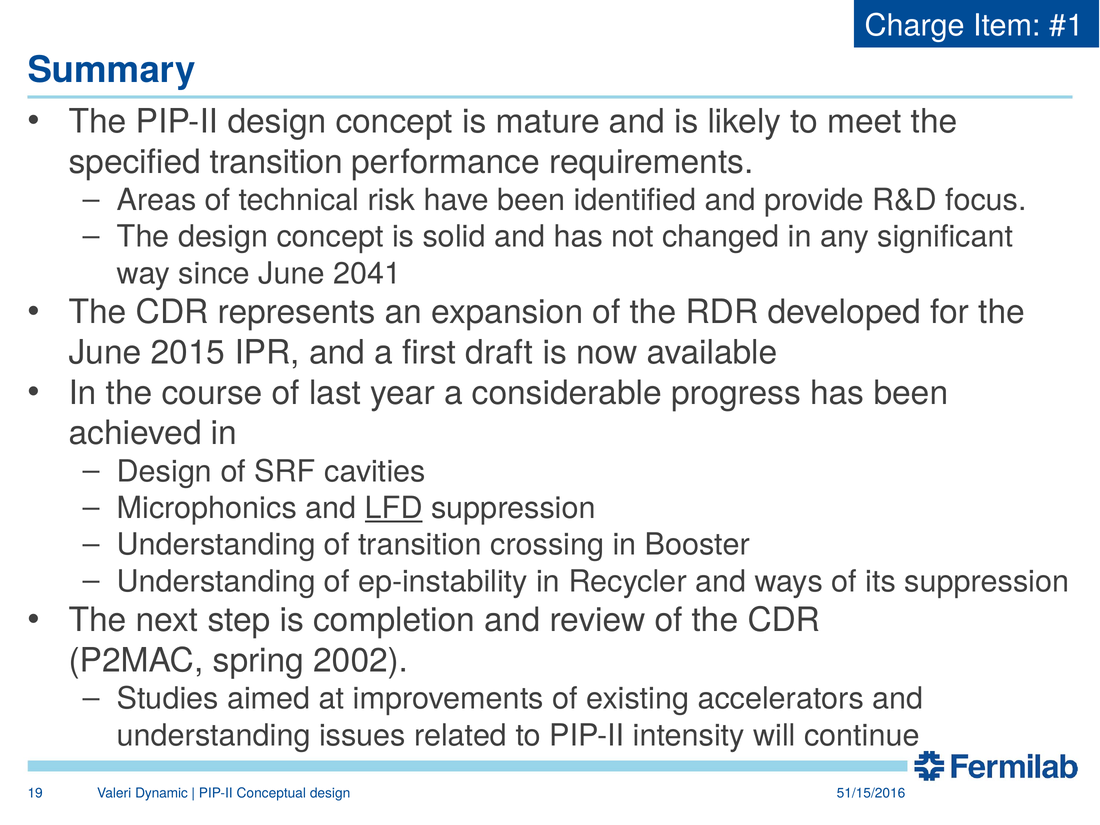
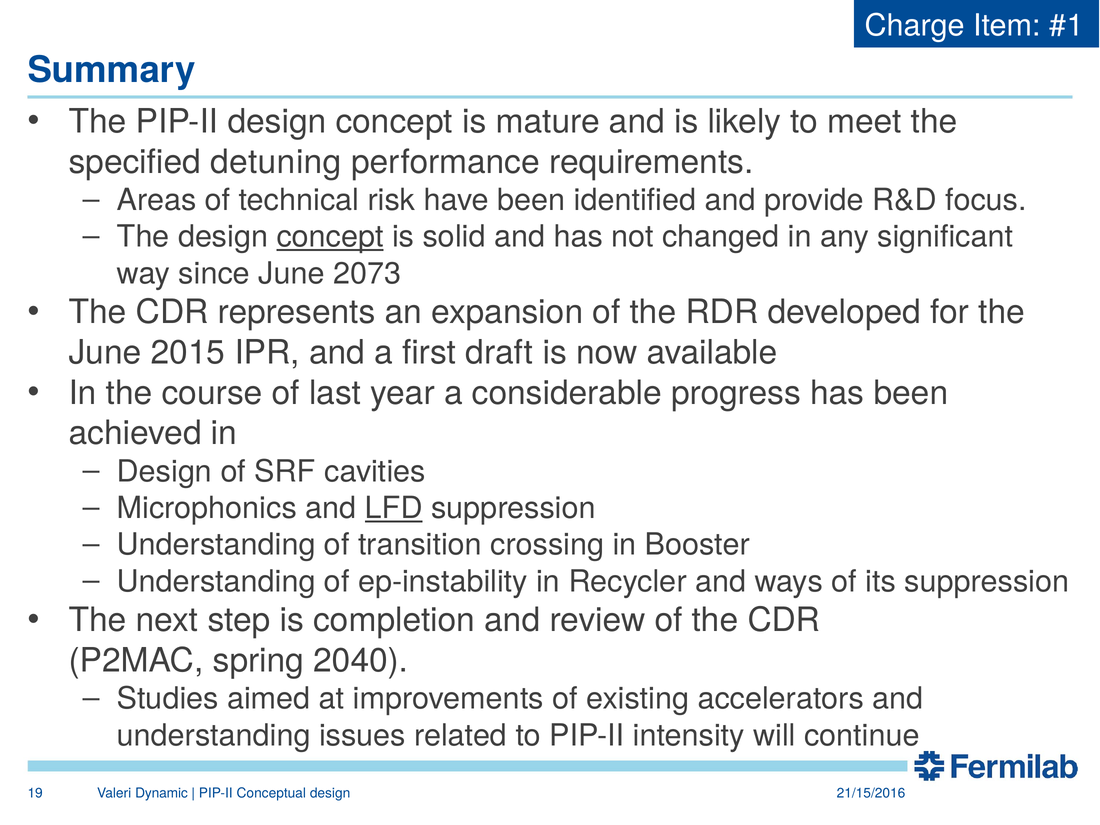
specified transition: transition -> detuning
concept at (330, 237) underline: none -> present
2041: 2041 -> 2073
2002: 2002 -> 2040
51/15/2016: 51/15/2016 -> 21/15/2016
